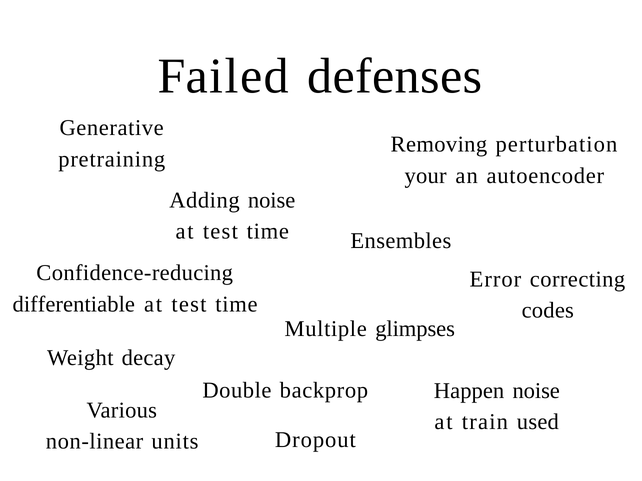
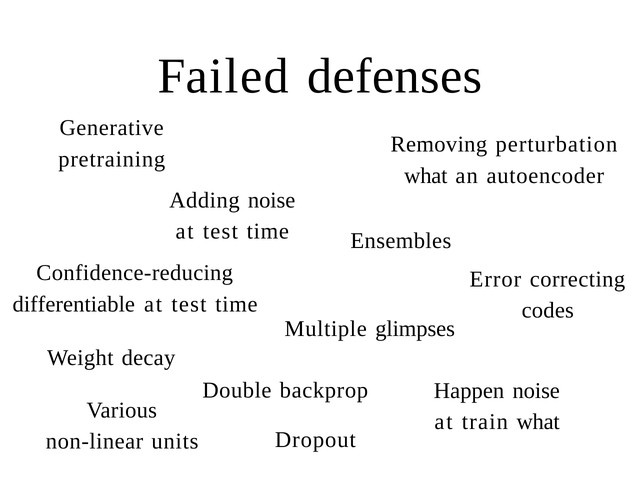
your at (426, 176): your -> what
train used: used -> what
